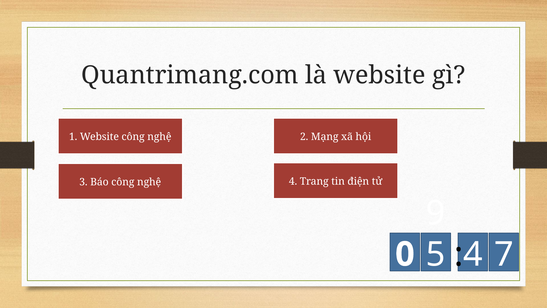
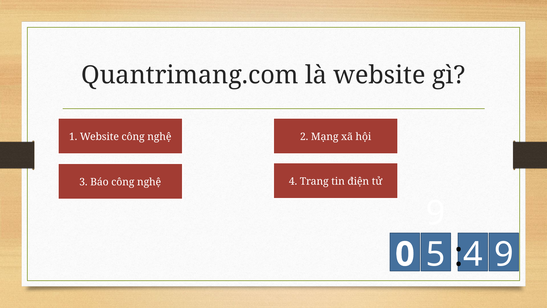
7 at (504, 254): 7 -> 9
